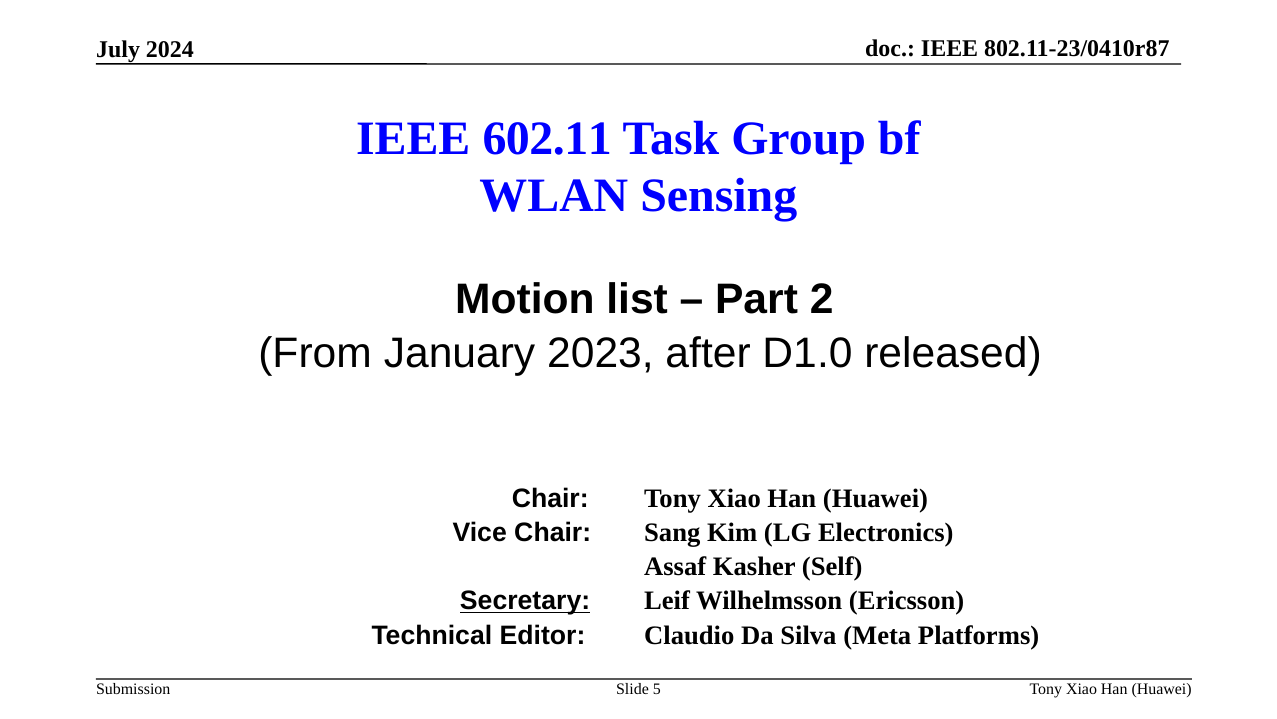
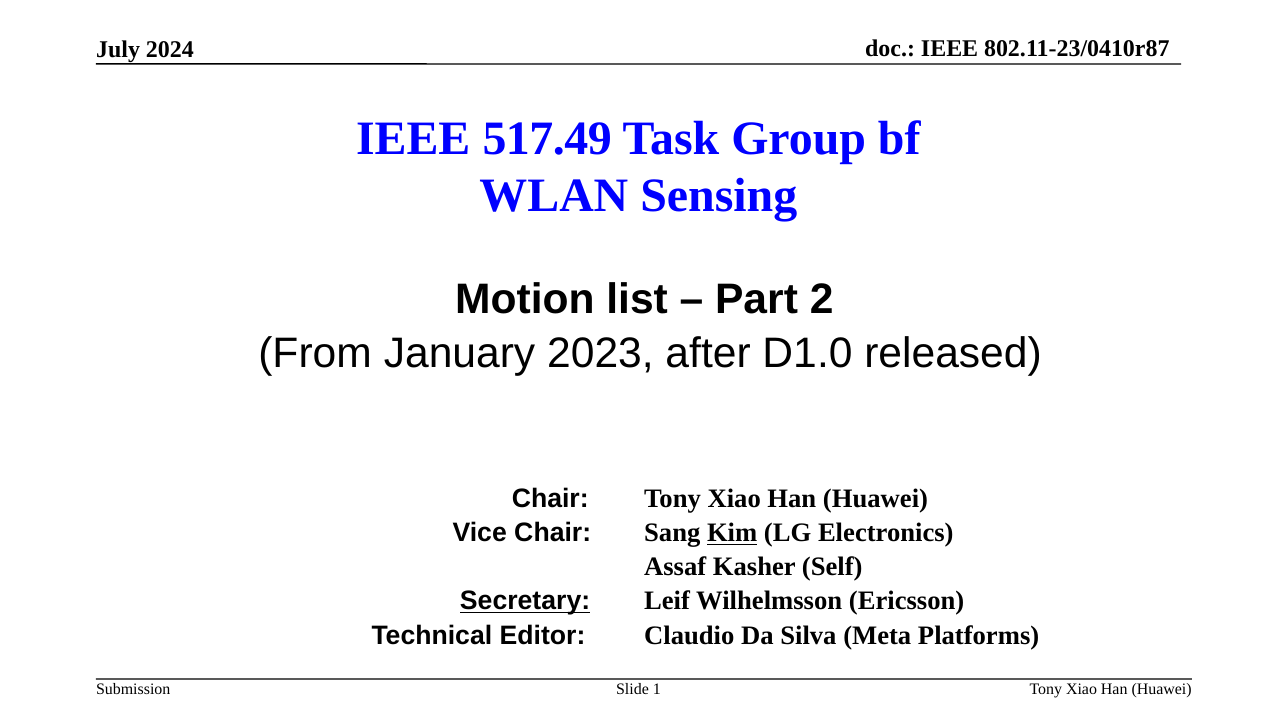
602.11: 602.11 -> 517.49
Kim underline: none -> present
5: 5 -> 1
